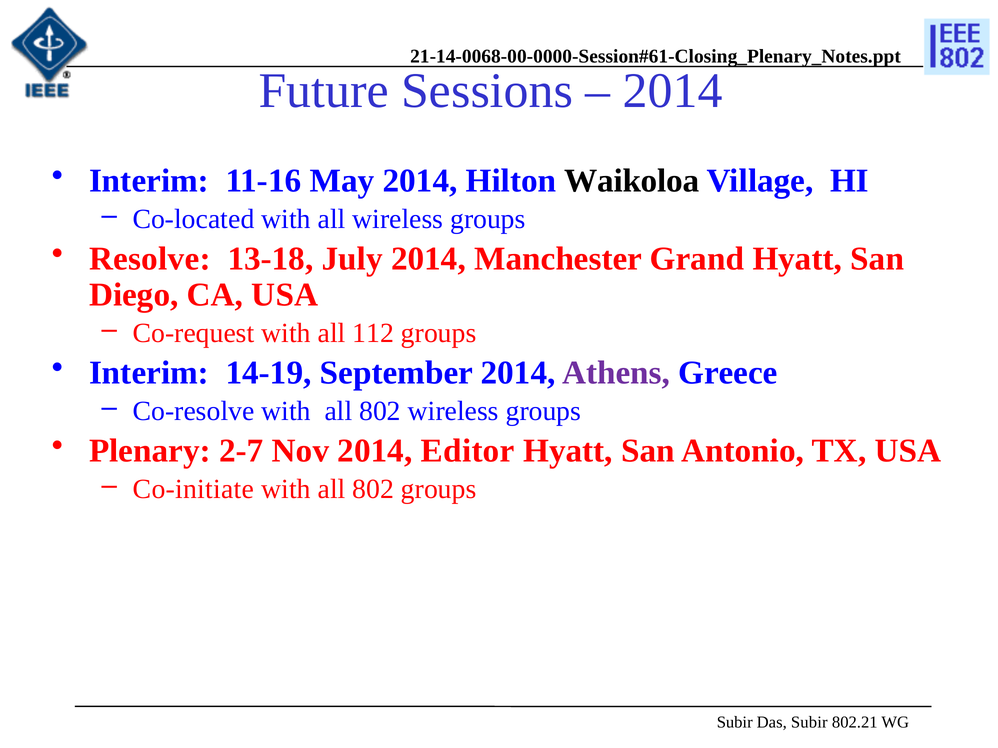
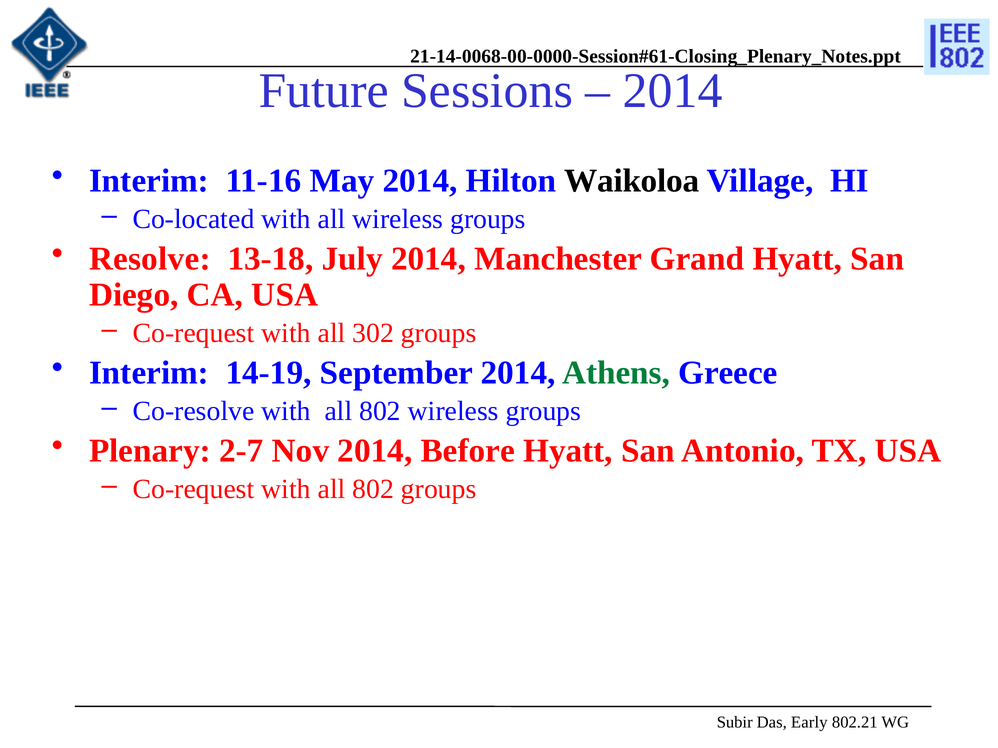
112: 112 -> 302
Athens colour: purple -> green
Editor: Editor -> Before
Co-initiate at (193, 489): Co-initiate -> Co-request
Das Subir: Subir -> Early
